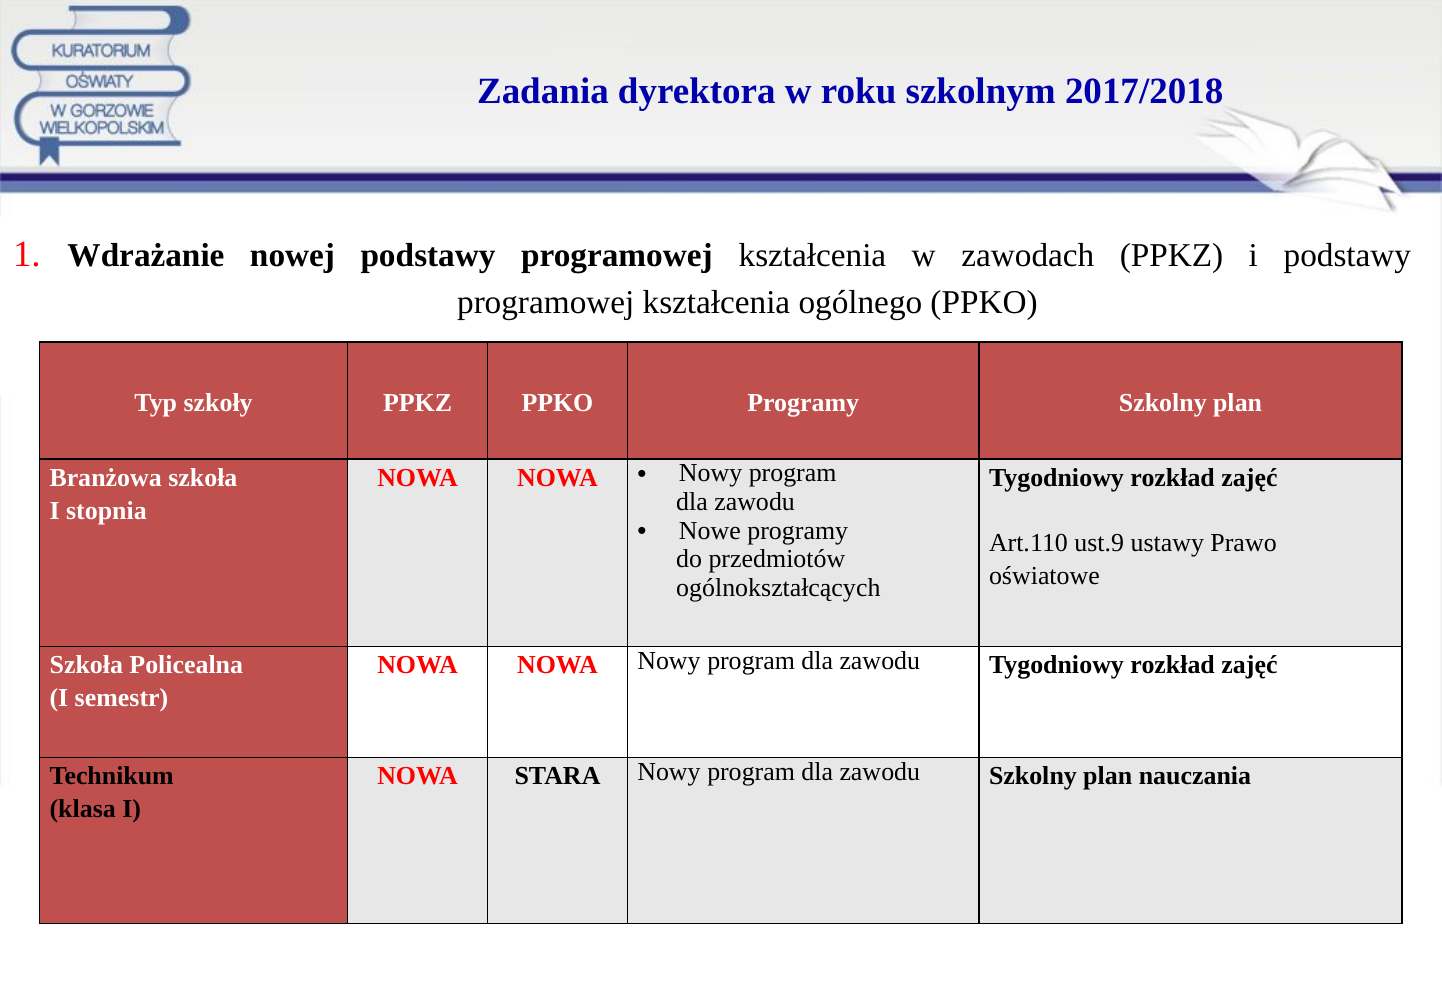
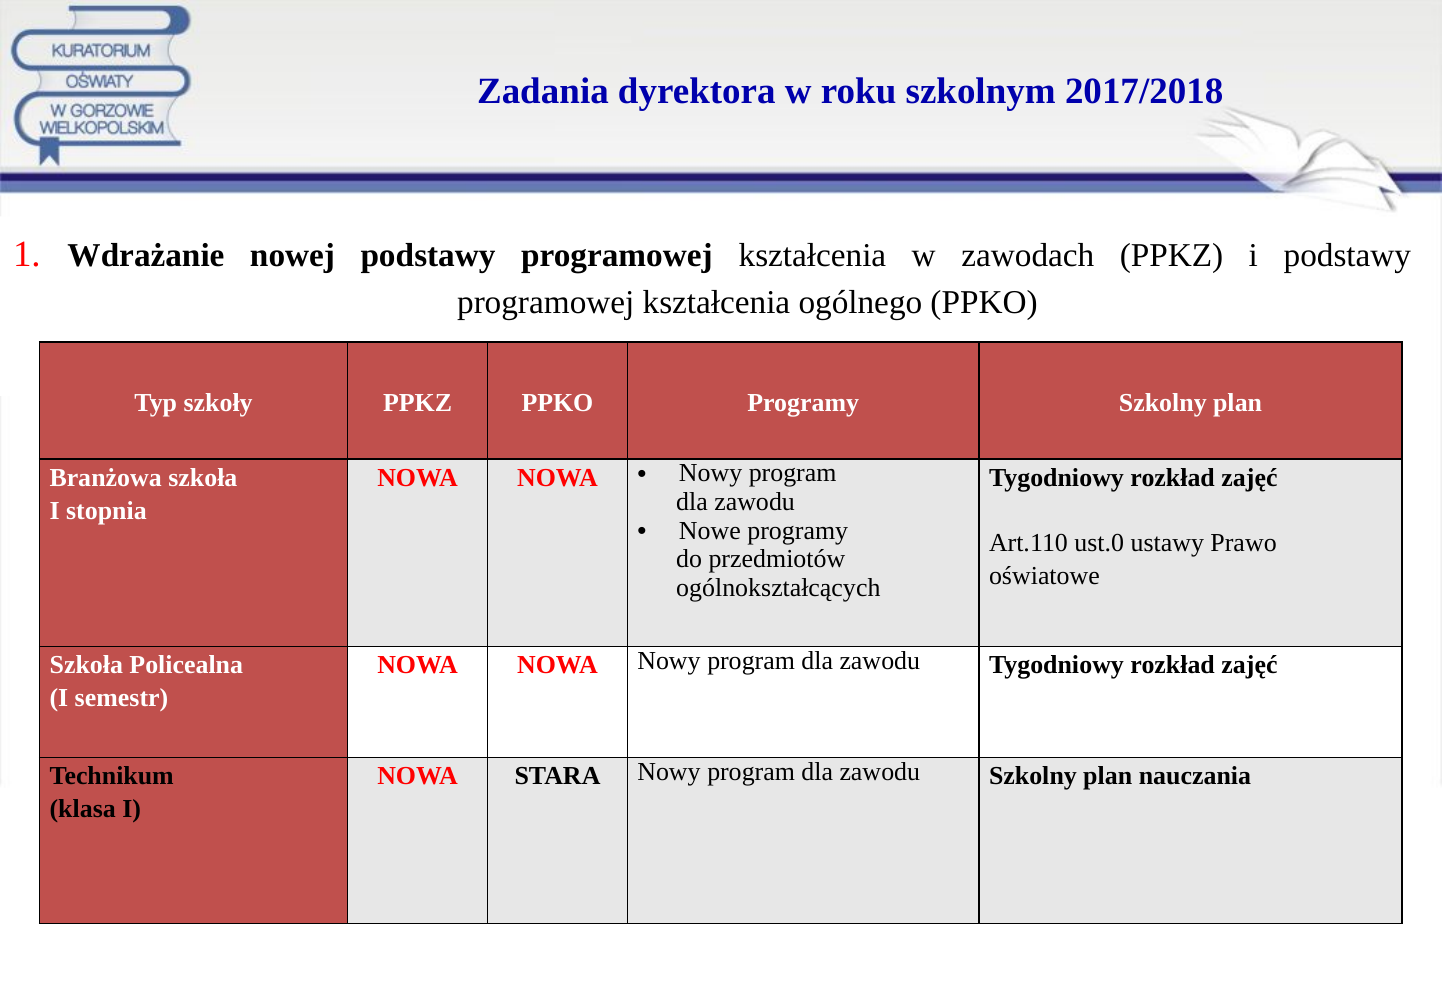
ust.9: ust.9 -> ust.0
